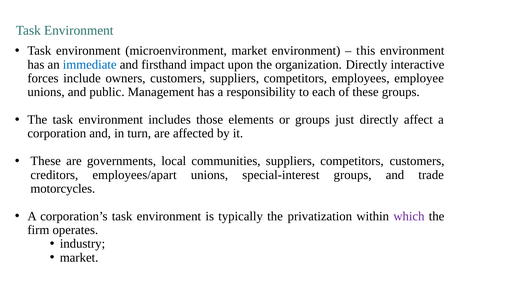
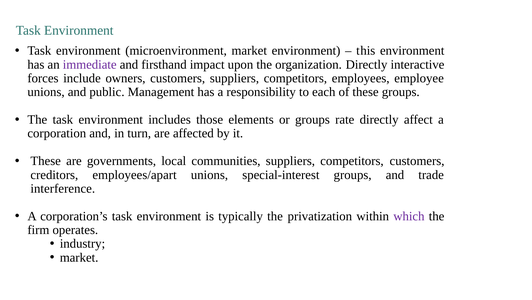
immediate colour: blue -> purple
just: just -> rate
motorcycles: motorcycles -> interference
